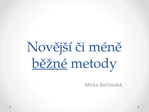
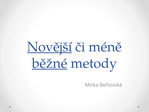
Novější underline: none -> present
